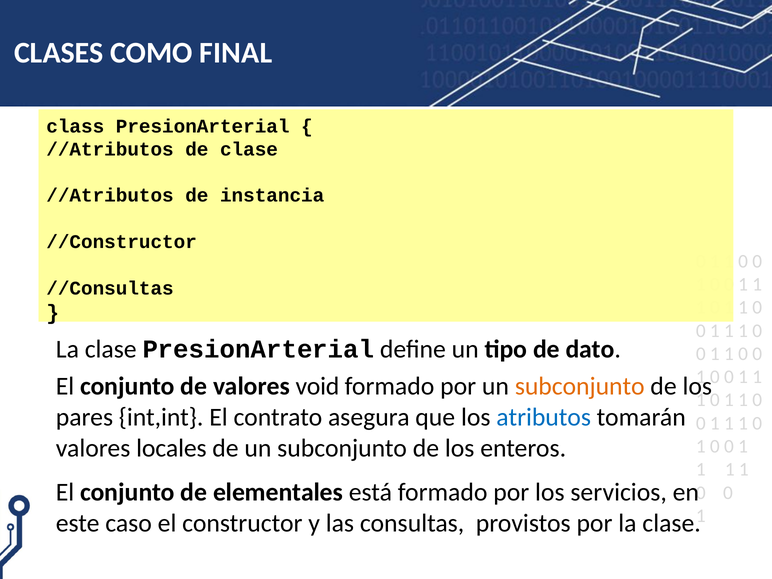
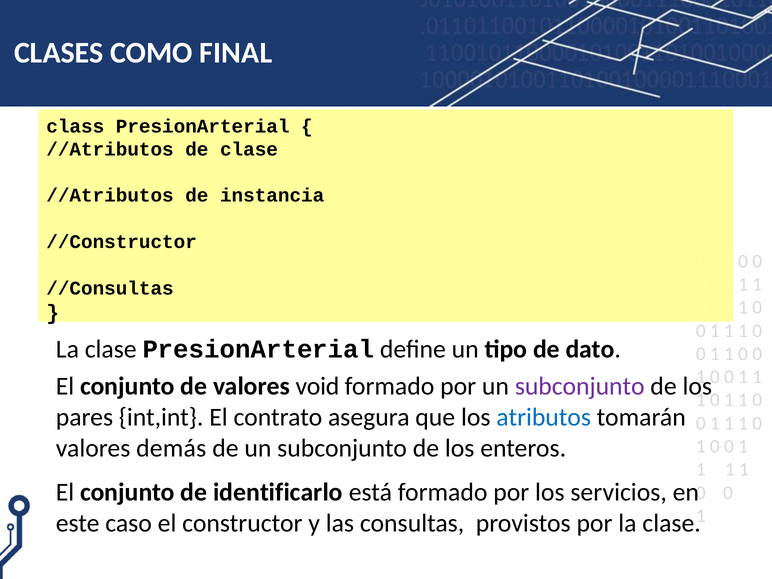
subconjunto at (580, 386) colour: orange -> purple
locales: locales -> demás
elementales: elementales -> identificarlo
